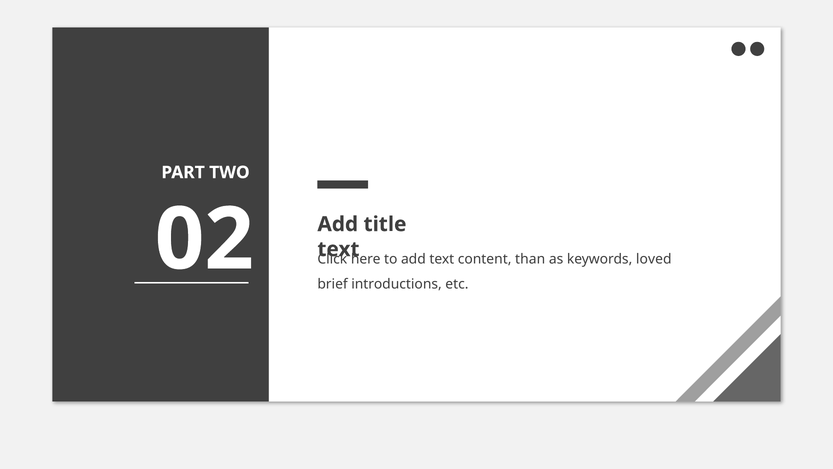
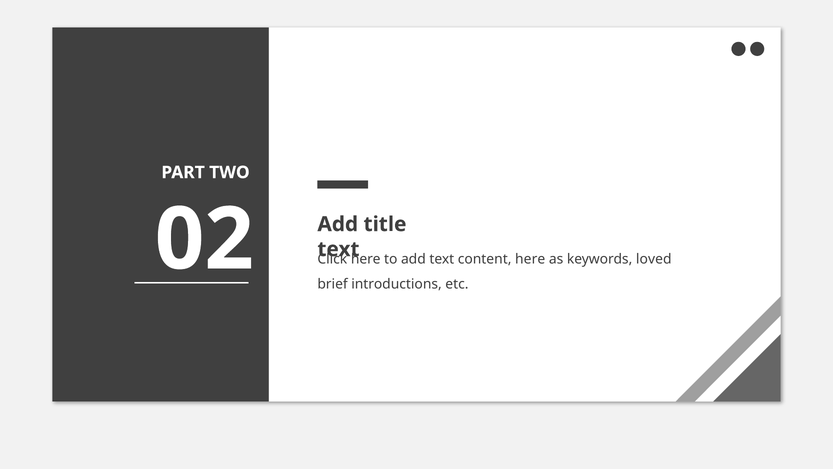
content than: than -> here
